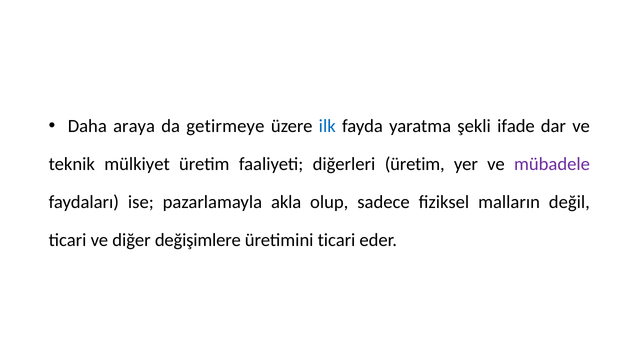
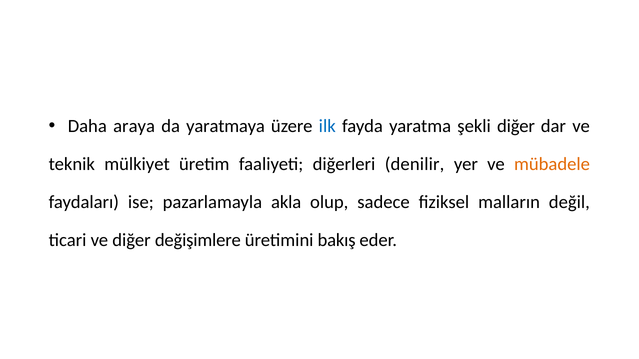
getirmeye: getirmeye -> yaratmaya
şekli ifade: ifade -> diğer
diğerleri üretim: üretim -> denilir
mübadele colour: purple -> orange
üretimini ticari: ticari -> bakış
